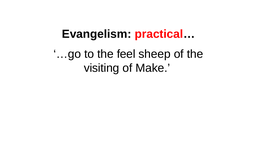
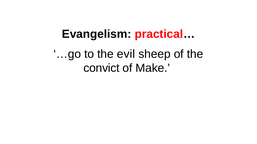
feel: feel -> evil
visiting: visiting -> convict
